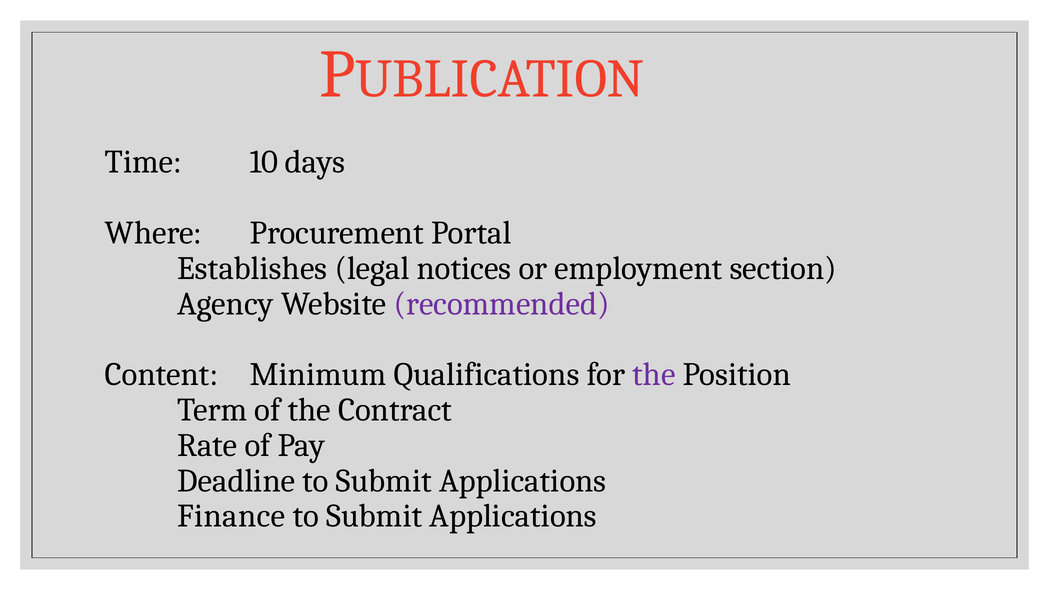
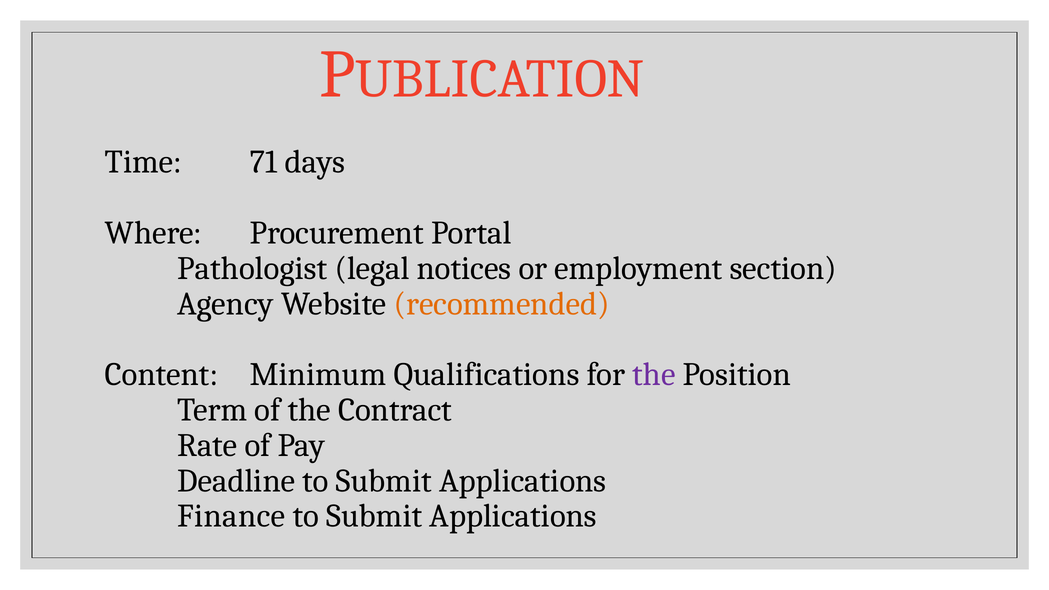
10: 10 -> 71
Establishes: Establishes -> Pathologist
recommended colour: purple -> orange
